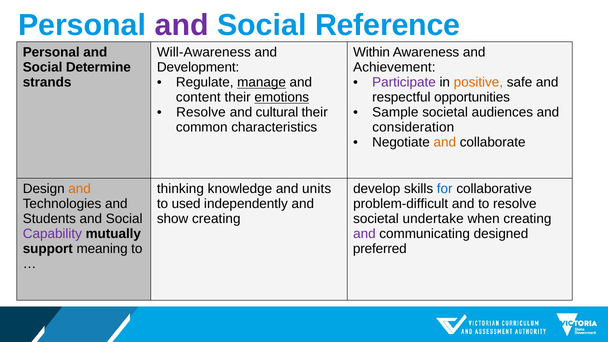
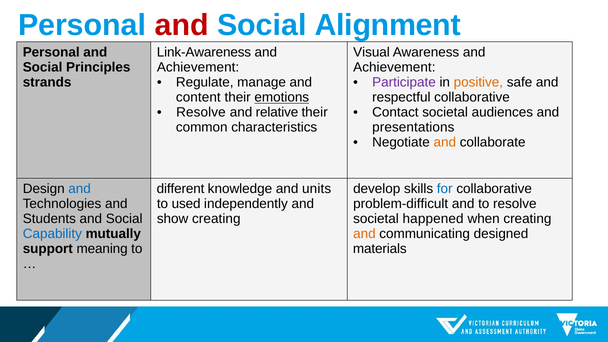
and at (182, 25) colour: purple -> red
Reference: Reference -> Alignment
Will-Awareness: Will-Awareness -> Link-Awareness
Within: Within -> Visual
Determine: Determine -> Principles
Development at (198, 67): Development -> Achievement
manage underline: present -> none
respectful opportunities: opportunities -> collaborative
cultural: cultural -> relative
Sample: Sample -> Contact
consideration: consideration -> presentations
and at (80, 189) colour: orange -> blue
thinking: thinking -> different
undertake: undertake -> happened
Capability colour: purple -> blue
and at (364, 234) colour: purple -> orange
preferred: preferred -> materials
